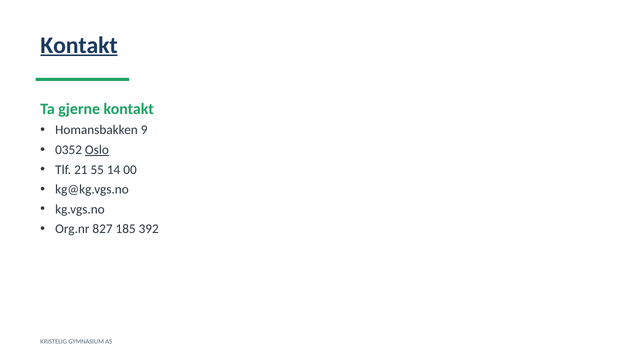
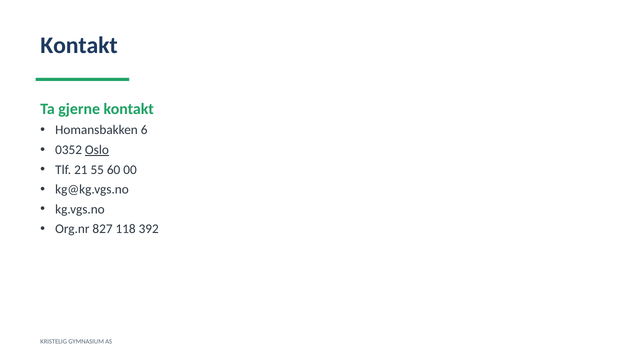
Kontakt at (79, 45) underline: present -> none
9: 9 -> 6
14: 14 -> 60
185: 185 -> 118
